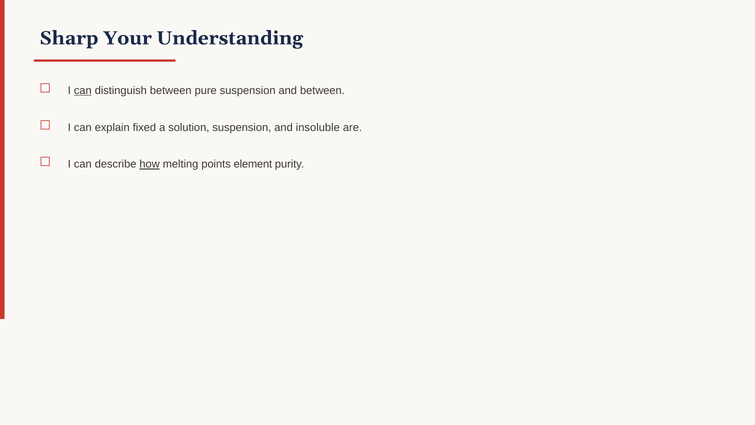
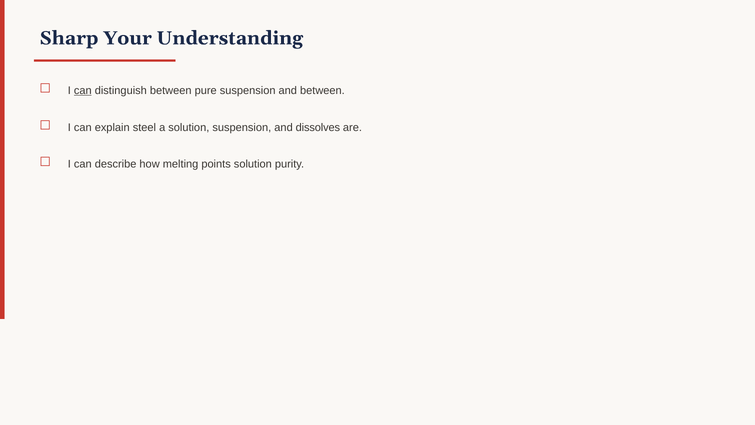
fixed: fixed -> steel
insoluble: insoluble -> dissolves
how underline: present -> none
points element: element -> solution
